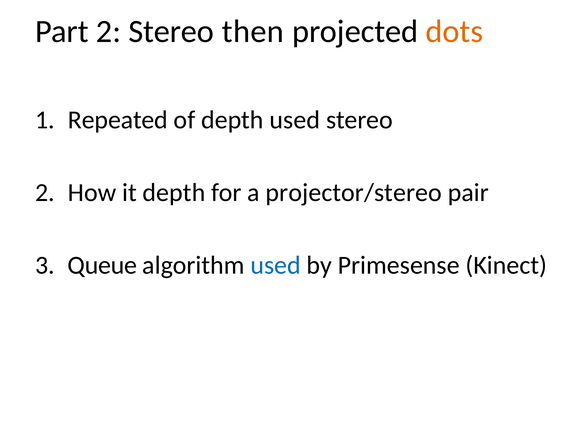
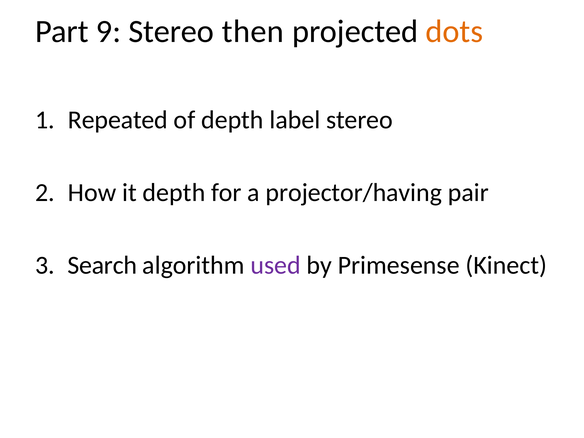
Part 2: 2 -> 9
depth used: used -> label
projector/stereo: projector/stereo -> projector/having
Queue: Queue -> Search
used at (276, 265) colour: blue -> purple
